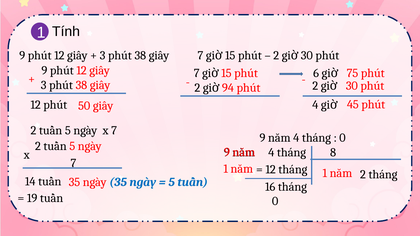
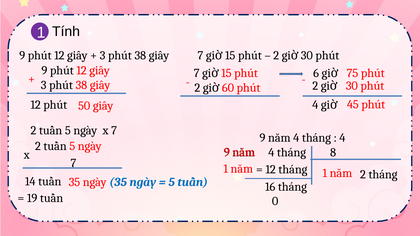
94: 94 -> 60
0 at (342, 138): 0 -> 4
